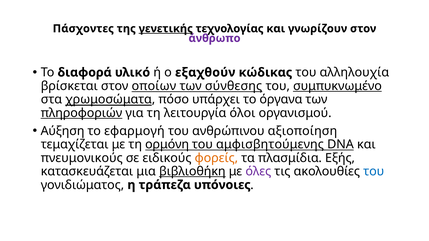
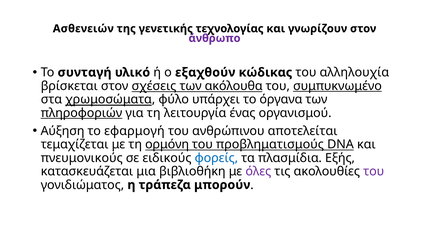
Πάσχοντες: Πάσχοντες -> Ασθενειών
γενετικής underline: present -> none
διαφορά: διαφορά -> συνταγή
οποίων: οποίων -> σχέσεις
σύνθεσης: σύνθεσης -> ακόλουθα
πόσο: πόσο -> φύλο
όλοι: όλοι -> ένας
αξιοποίηση: αξιοποίηση -> αποτελείται
αμφισβητούμενης: αμφισβητούμενης -> προβληματισμούς
φορείς colour: orange -> blue
βιβλιοθήκη underline: present -> none
του at (374, 172) colour: blue -> purple
υπόνοιες: υπόνοιες -> μπορούν
